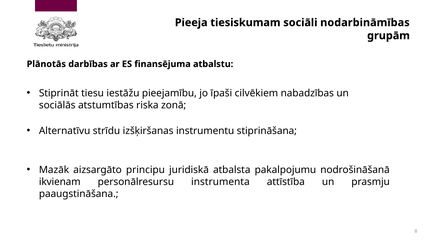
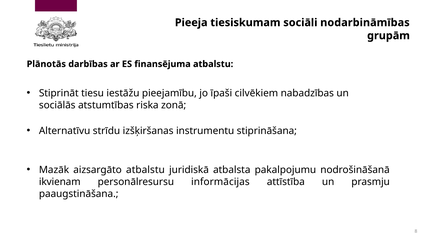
aizsargāto principu: principu -> atbalstu
instrumenta: instrumenta -> informācijas
